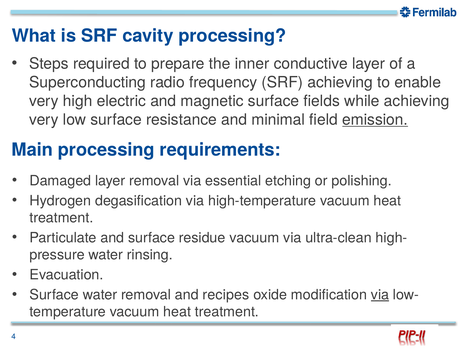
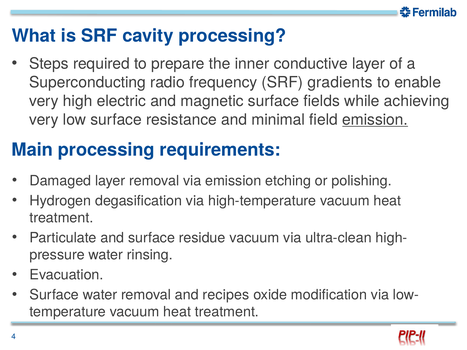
SRF achieving: achieving -> gradients
via essential: essential -> emission
via at (380, 295) underline: present -> none
